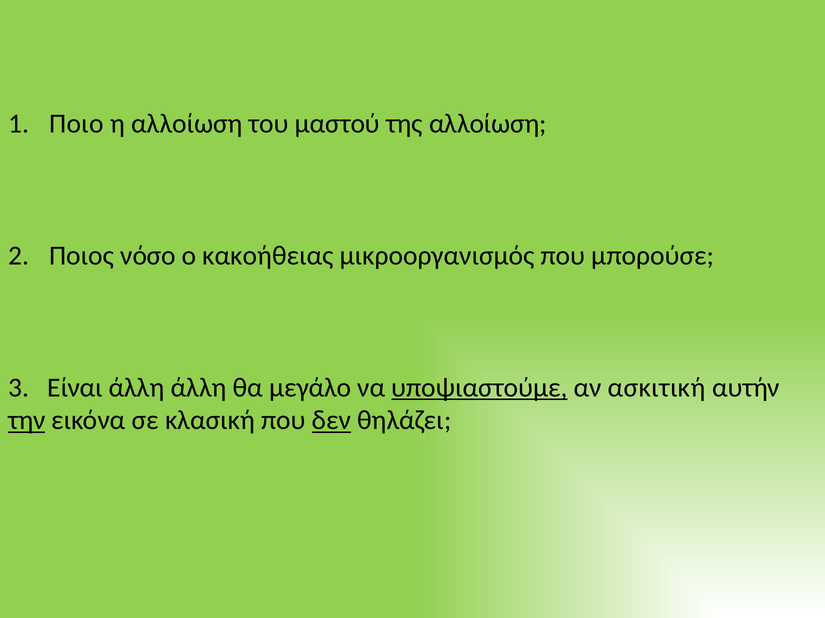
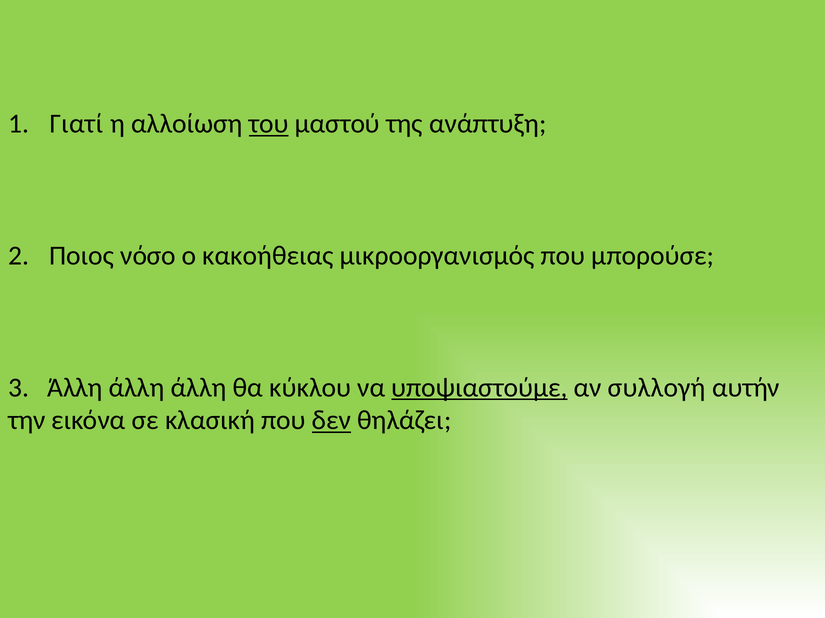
Ποιο: Ποιο -> Γιατί
του underline: none -> present
της αλλοίωση: αλλοίωση -> ανάπτυξη
3 Είναι: Είναι -> Άλλη
μεγάλο: μεγάλο -> κύκλου
ασκιτική: ασκιτική -> συλλογή
την underline: present -> none
